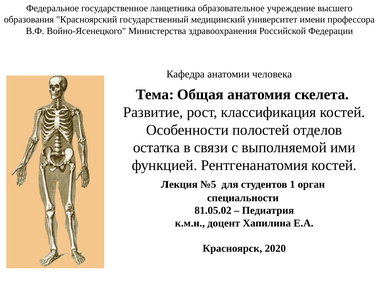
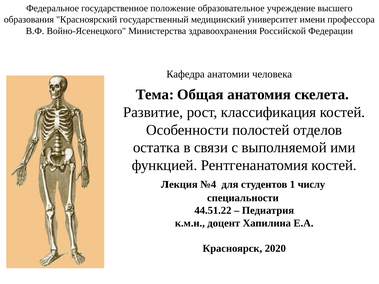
ланцетника: ланцетника -> положение
№5: №5 -> №4
орган: орган -> числу
81.05.02: 81.05.02 -> 44.51.22
